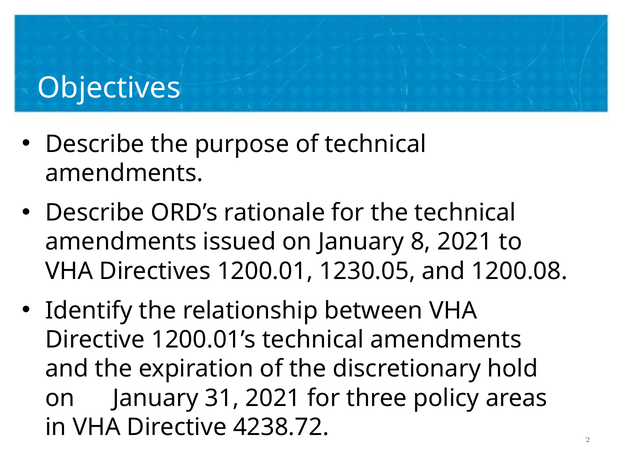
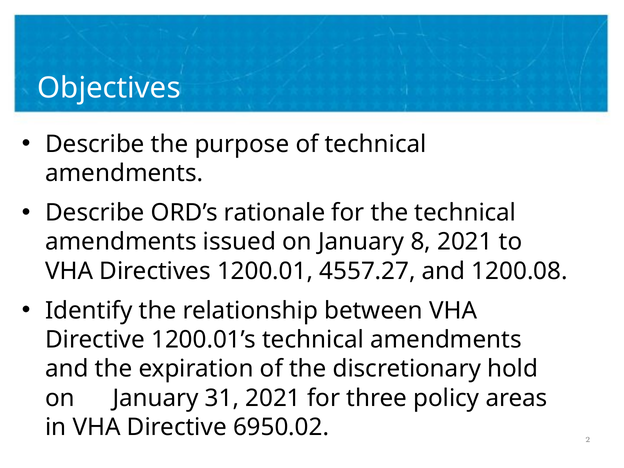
1230.05: 1230.05 -> 4557.27
4238.72: 4238.72 -> 6950.02
